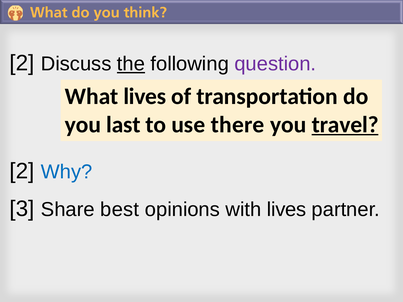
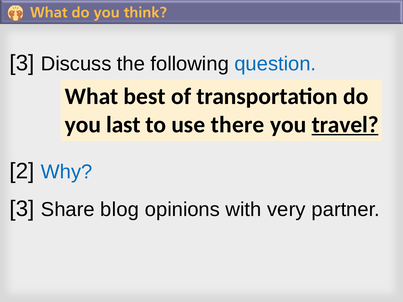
2 at (22, 63): 2 -> 3
the underline: present -> none
question colour: purple -> blue
What lives: lives -> best
best: best -> blog
with lives: lives -> very
